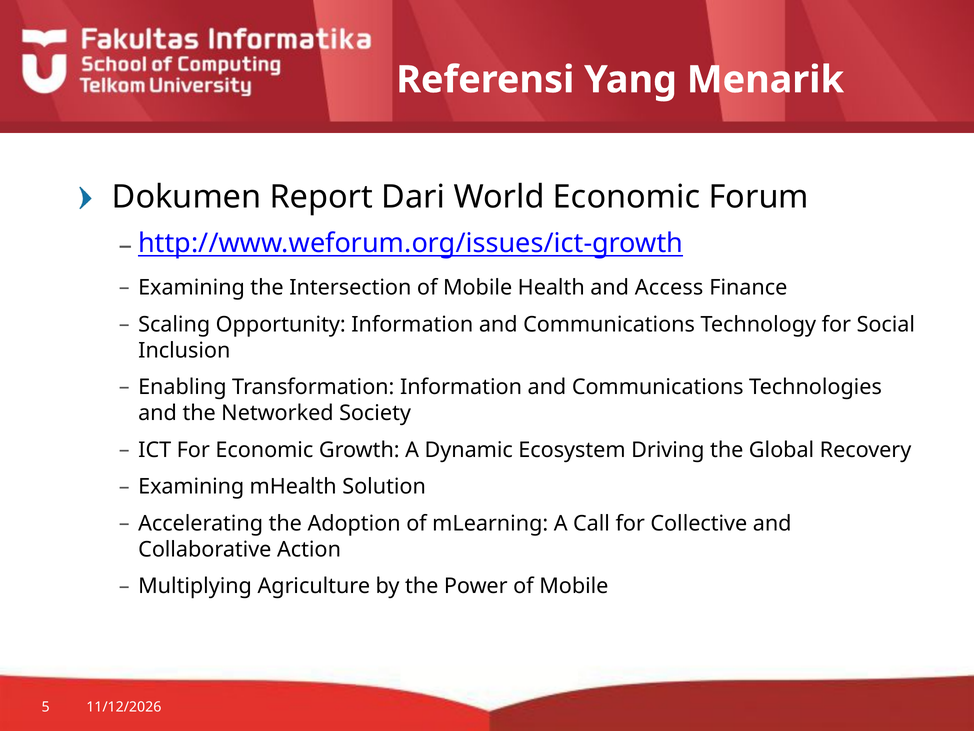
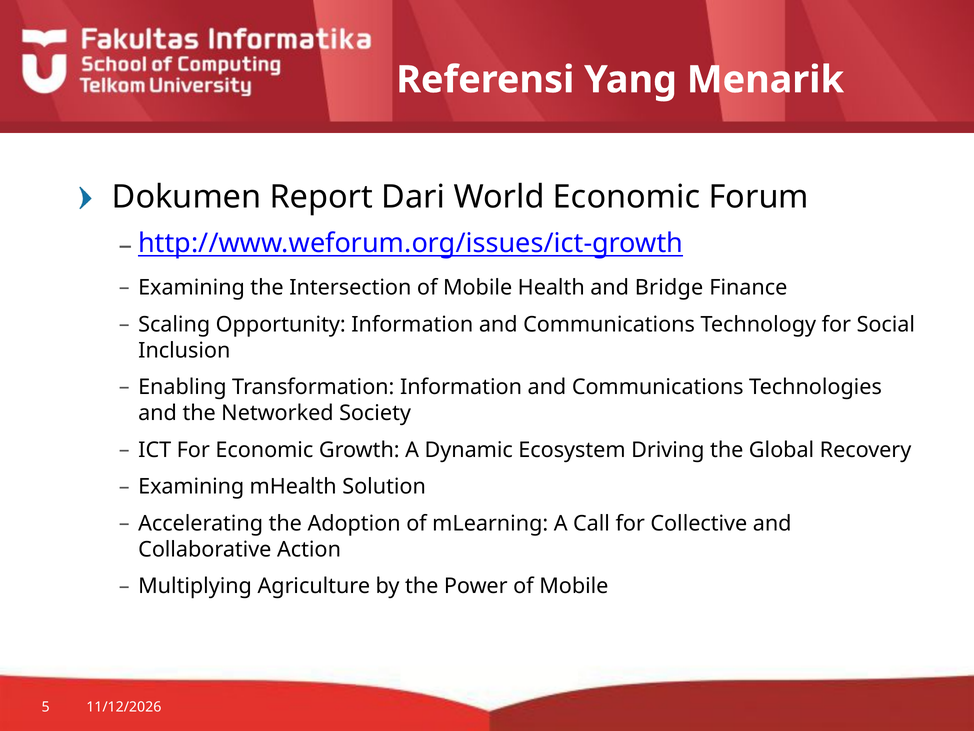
Access: Access -> Bridge
